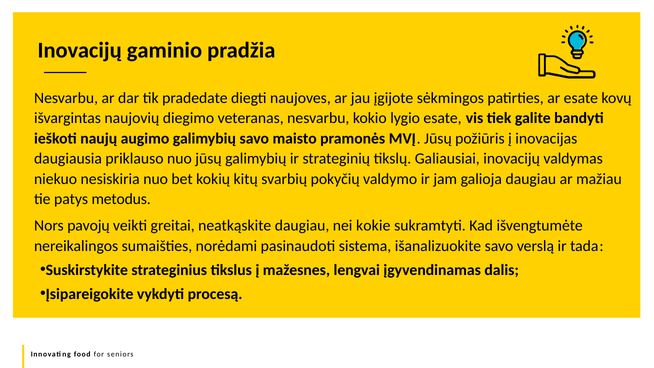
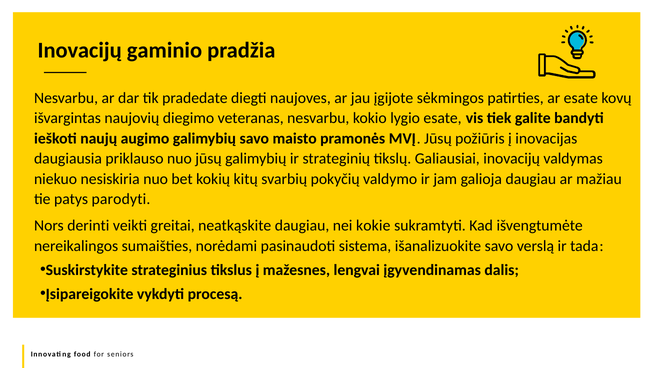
metodus: metodus -> parodyti
pavojų: pavojų -> derinti
